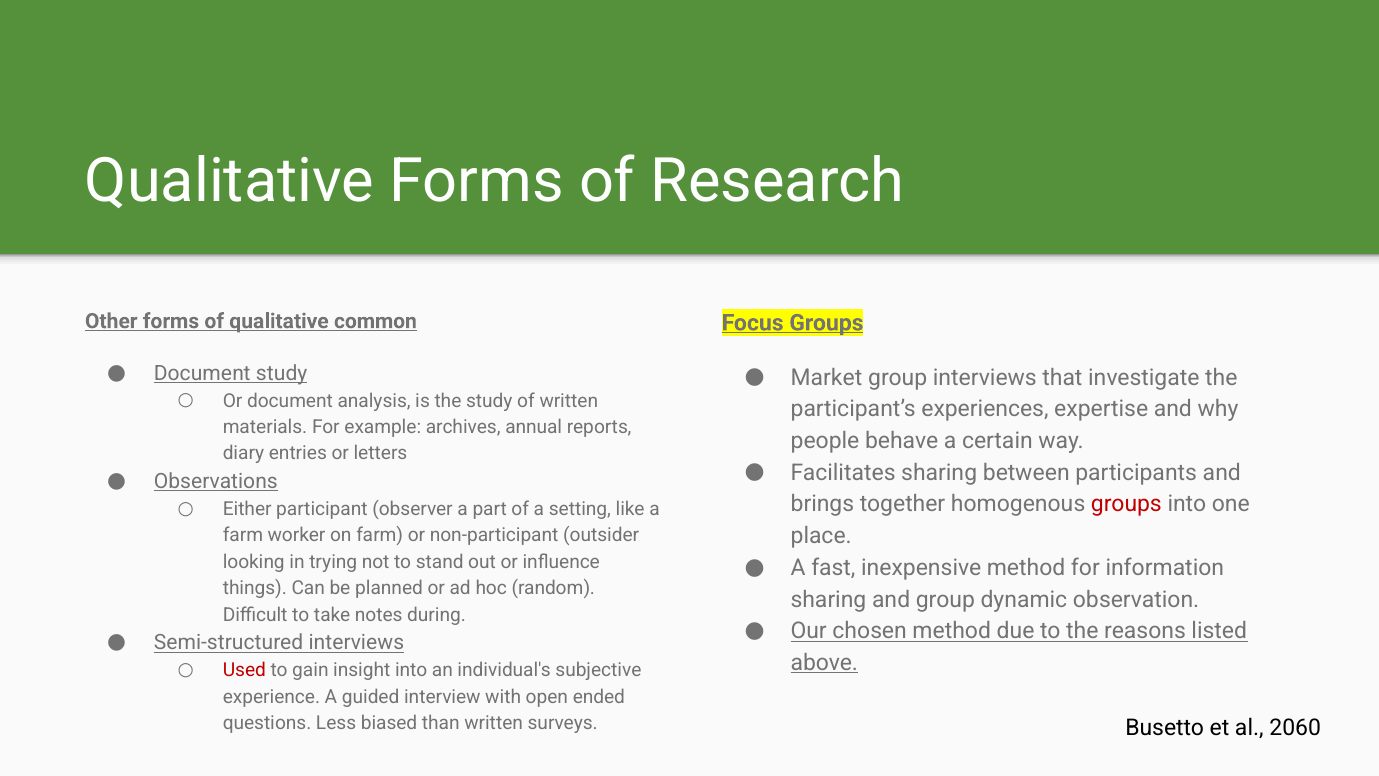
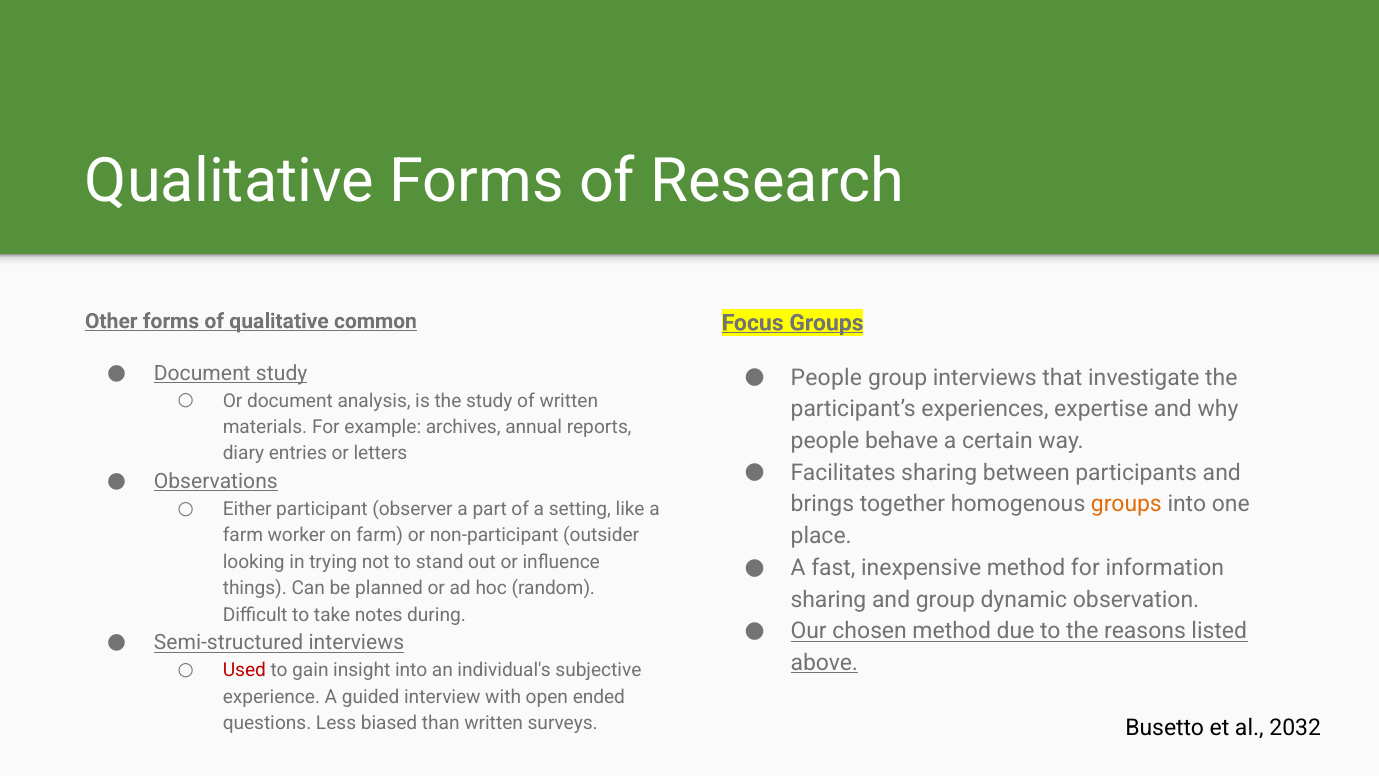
Market at (826, 377): Market -> People
groups at (1126, 504) colour: red -> orange
2060: 2060 -> 2032
